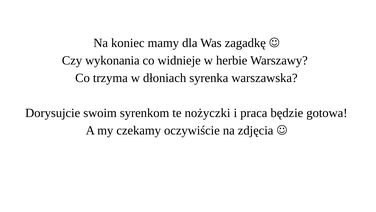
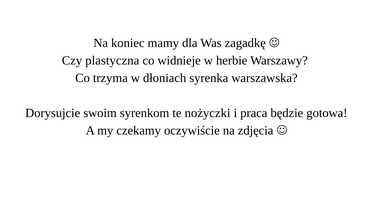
wykonania: wykonania -> plastyczna
